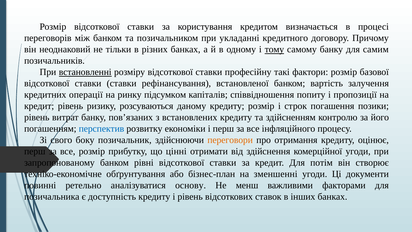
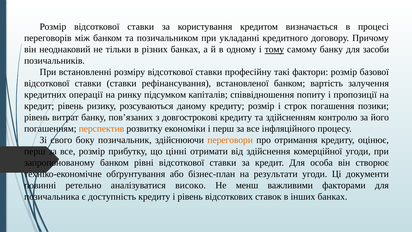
самим: самим -> засоби
встановленні underline: present -> none
встановлених: встановлених -> довгострокові
перспектив colour: blue -> orange
потім: потім -> особа
зменшенні: зменшенні -> результати
основу: основу -> високо
